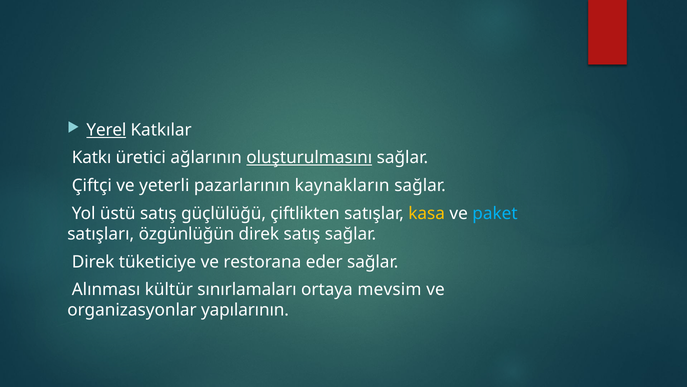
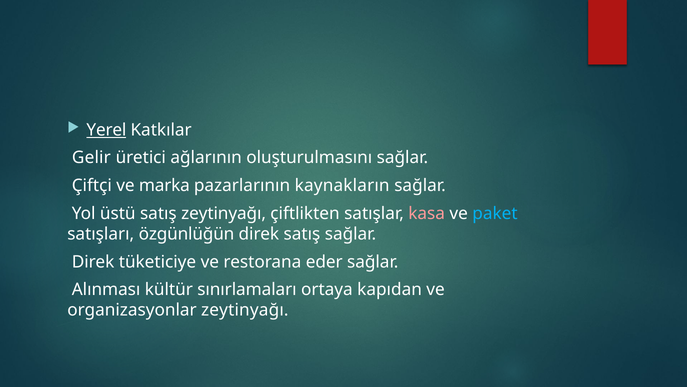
Katkı: Katkı -> Gelir
oluşturulmasını underline: present -> none
yeterli: yeterli -> marka
satış güçlülüğü: güçlülüğü -> zeytinyağı
kasa colour: yellow -> pink
mevsim: mevsim -> kapıdan
organizasyonlar yapılarının: yapılarının -> zeytinyağı
